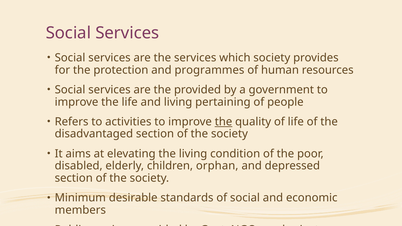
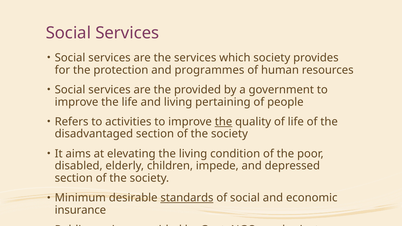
orphan: orphan -> impede
standards underline: none -> present
members: members -> insurance
